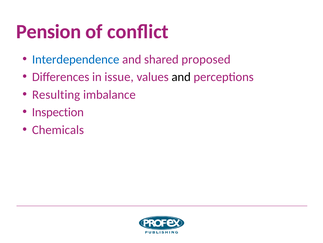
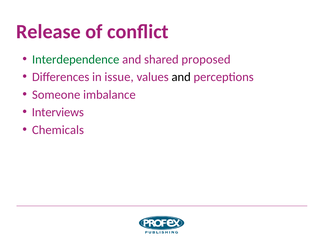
Pension: Pension -> Release
Interdependence colour: blue -> green
Resulting: Resulting -> Someone
Inspection: Inspection -> Interviews
